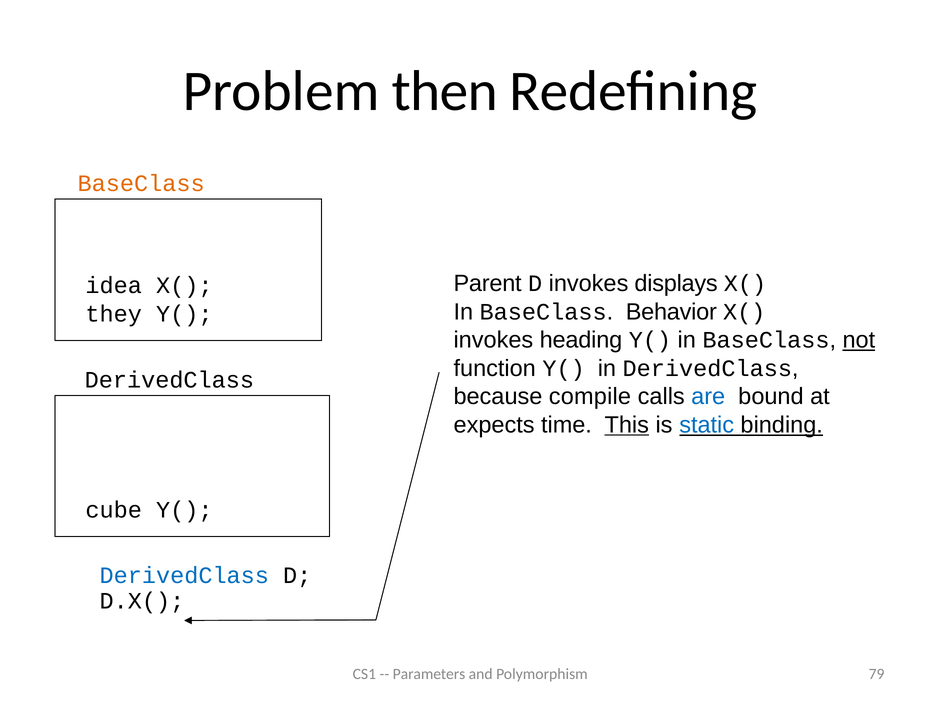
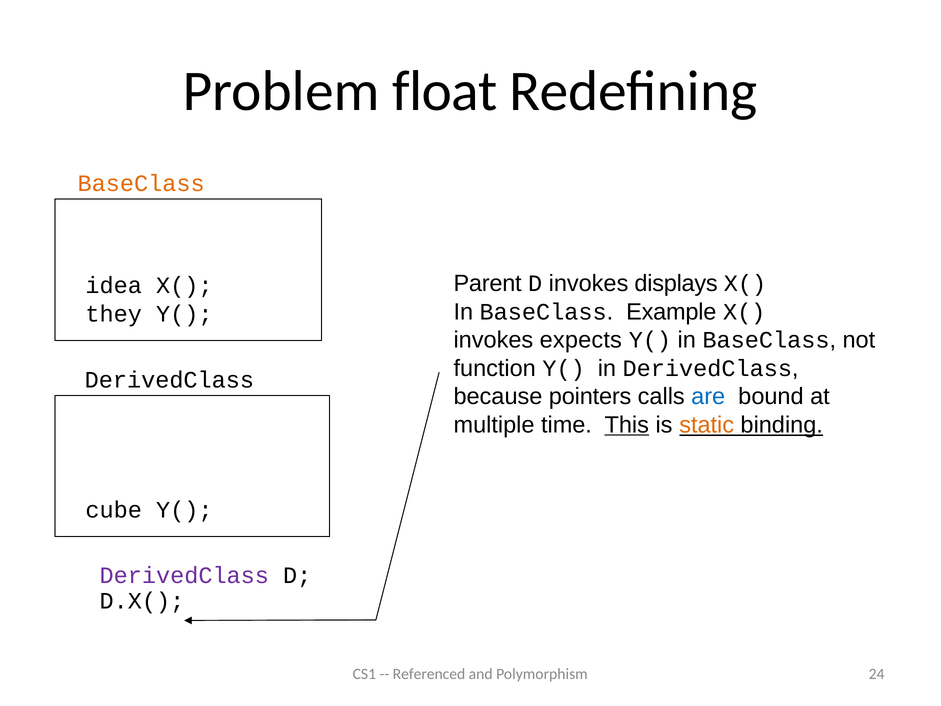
then: then -> float
Behavior: Behavior -> Example
heading: heading -> expects
not underline: present -> none
compile: compile -> pointers
expects: expects -> multiple
static colour: blue -> orange
DerivedClass at (184, 575) colour: blue -> purple
Parameters: Parameters -> Referenced
79: 79 -> 24
